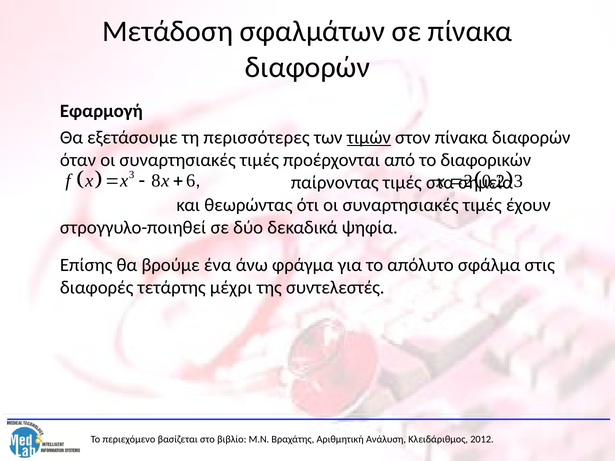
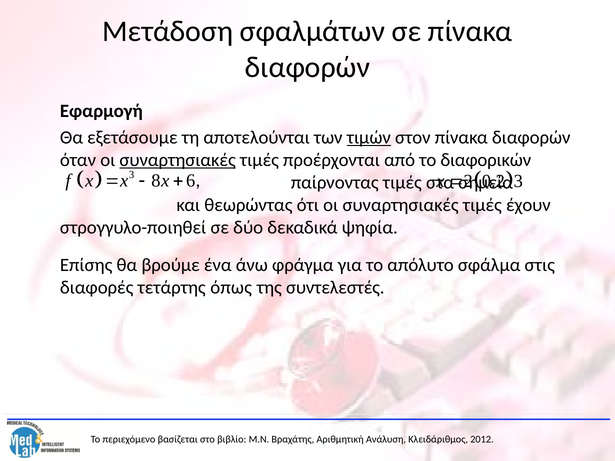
περισσότερες: περισσότερες -> αποτελούνται
συναρτησιακές at (178, 160) underline: none -> present
μέχρι: μέχρι -> όπως
